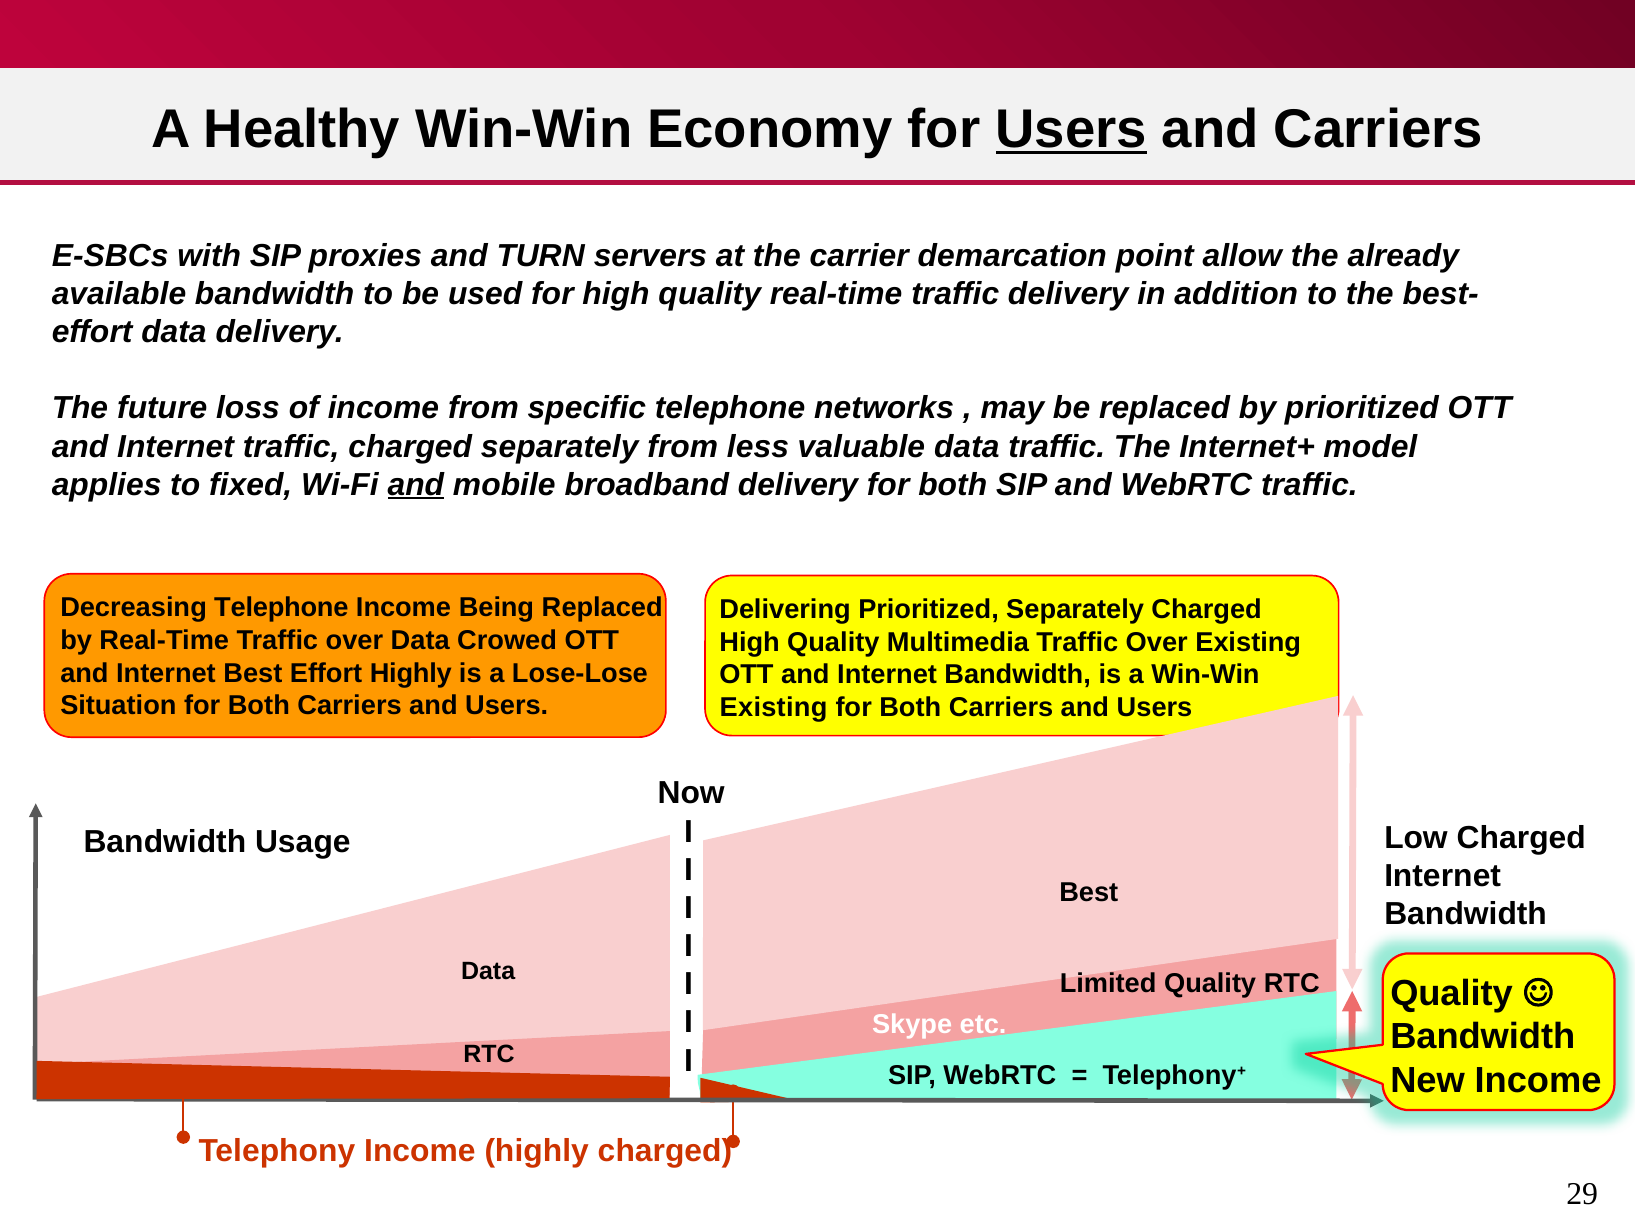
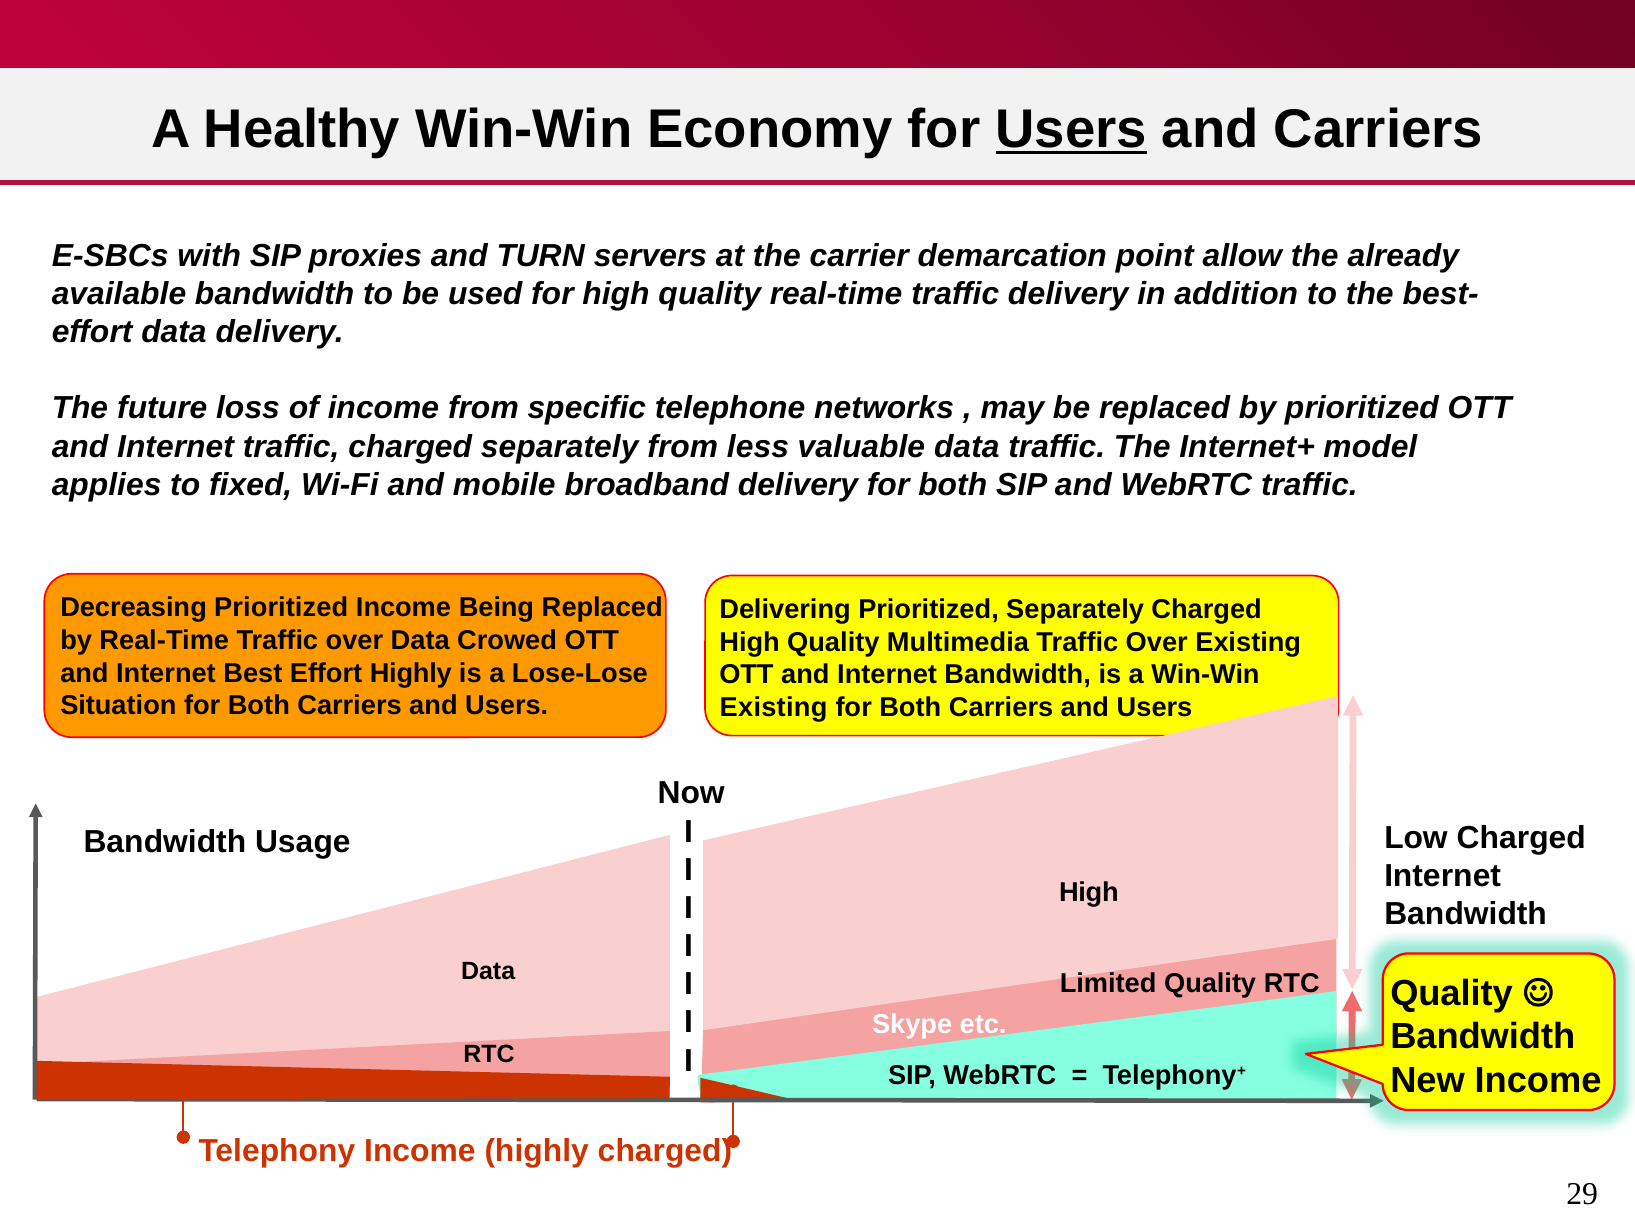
and at (416, 485) underline: present -> none
Decreasing Telephone: Telephone -> Prioritized
Best at (1089, 893): Best -> High
